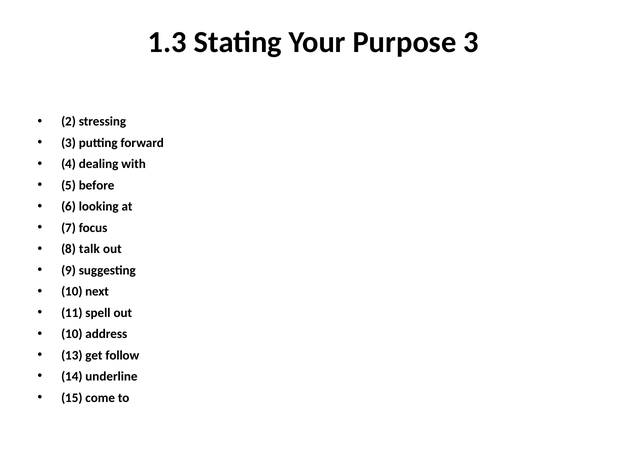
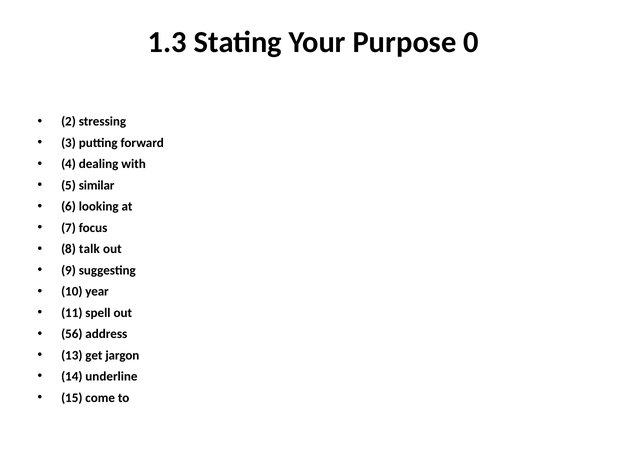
Purpose 3: 3 -> 0
before: before -> similar
next: next -> year
10 at (72, 334): 10 -> 56
follow: follow -> jargon
